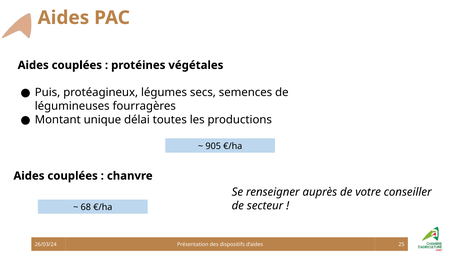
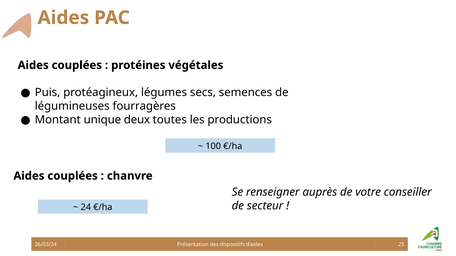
délai: délai -> deux
905: 905 -> 100
68: 68 -> 24
